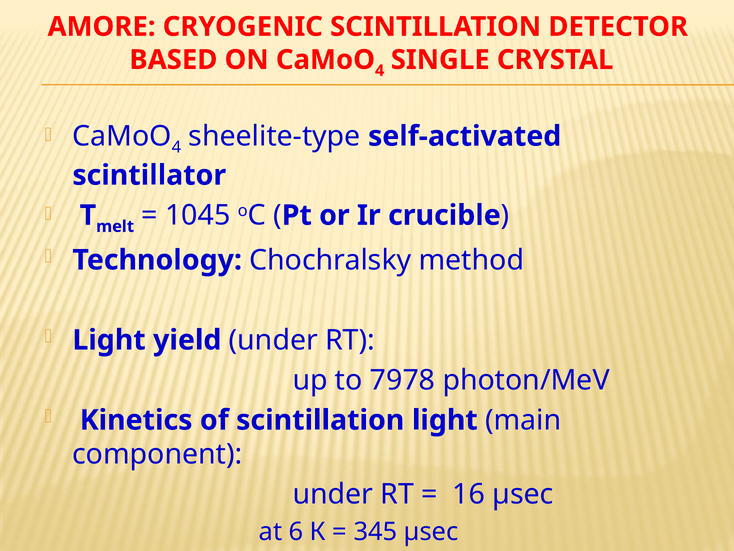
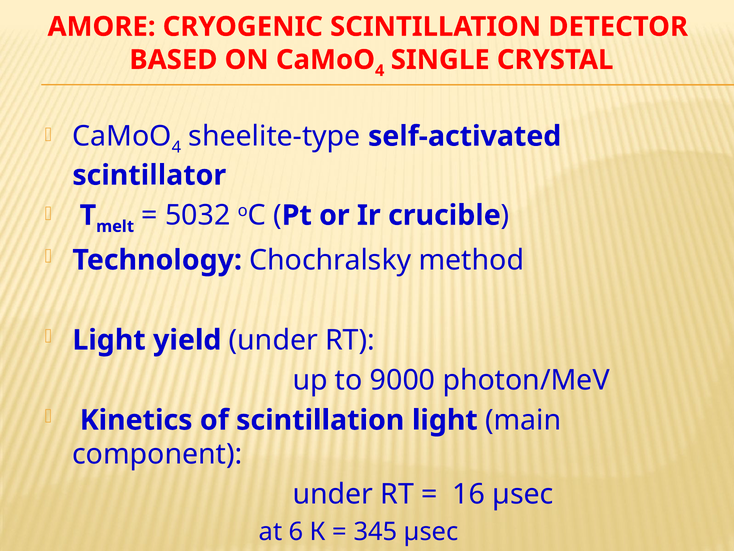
1045: 1045 -> 5032
7978: 7978 -> 9000
